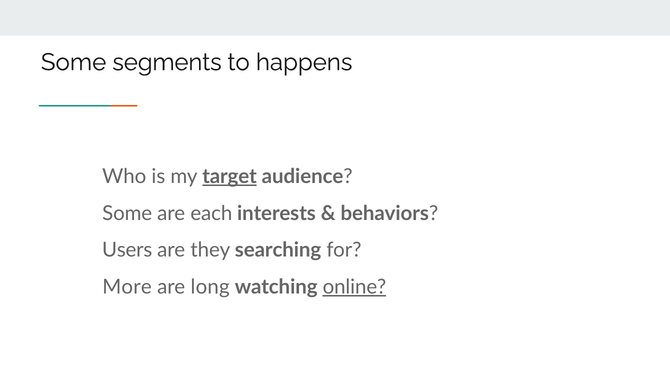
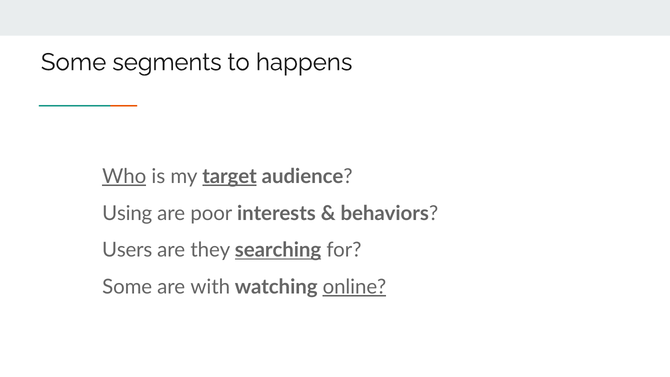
Who underline: none -> present
Some at (127, 213): Some -> Using
each: each -> poor
searching underline: none -> present
More at (127, 287): More -> Some
long: long -> with
